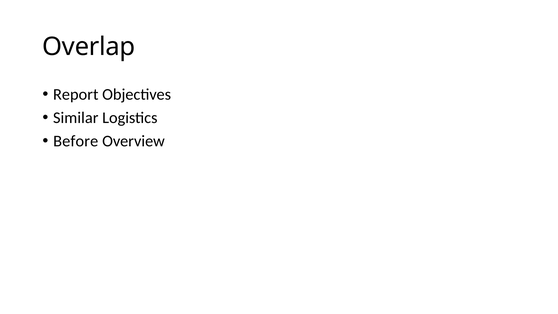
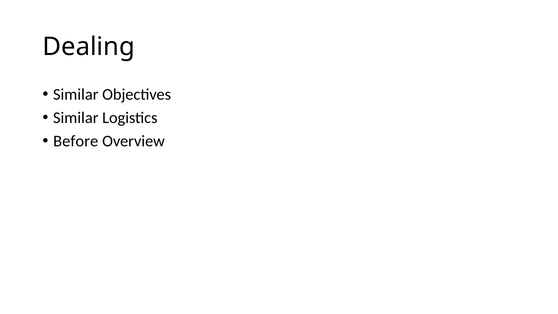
Overlap: Overlap -> Dealing
Report at (76, 94): Report -> Similar
